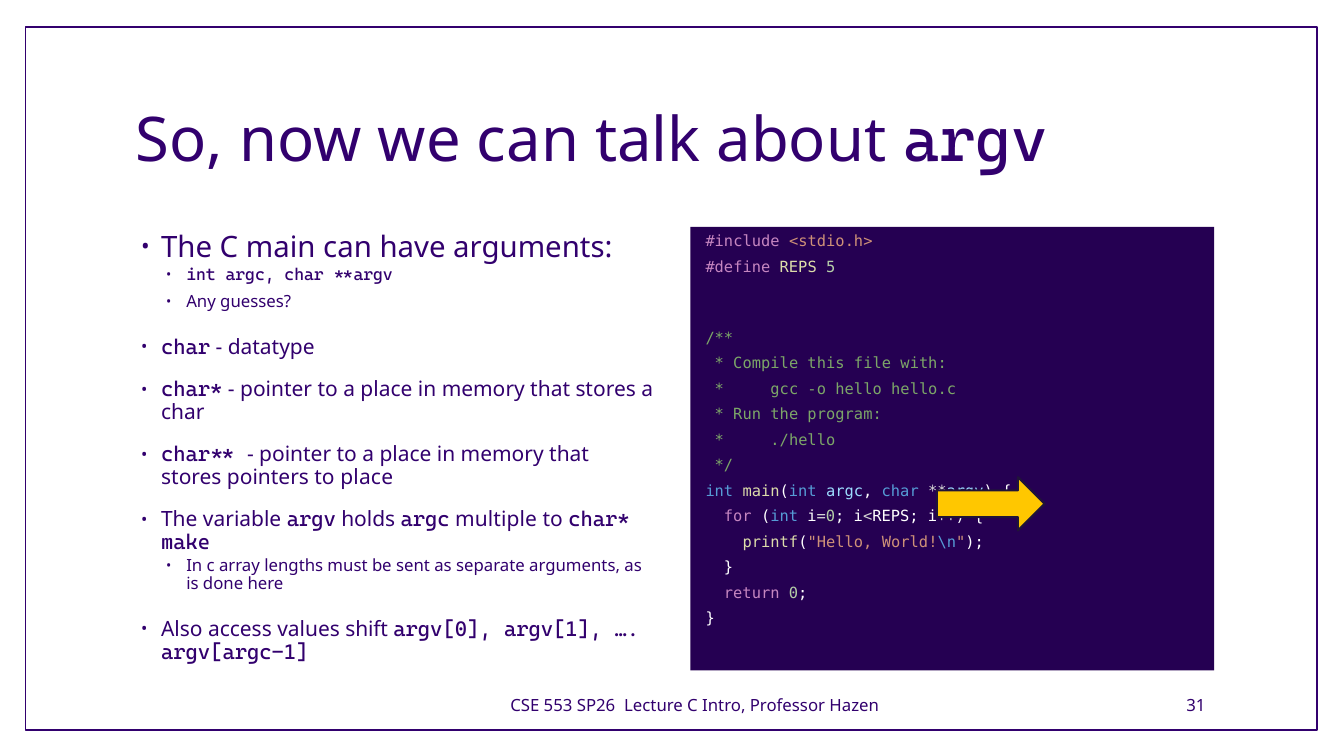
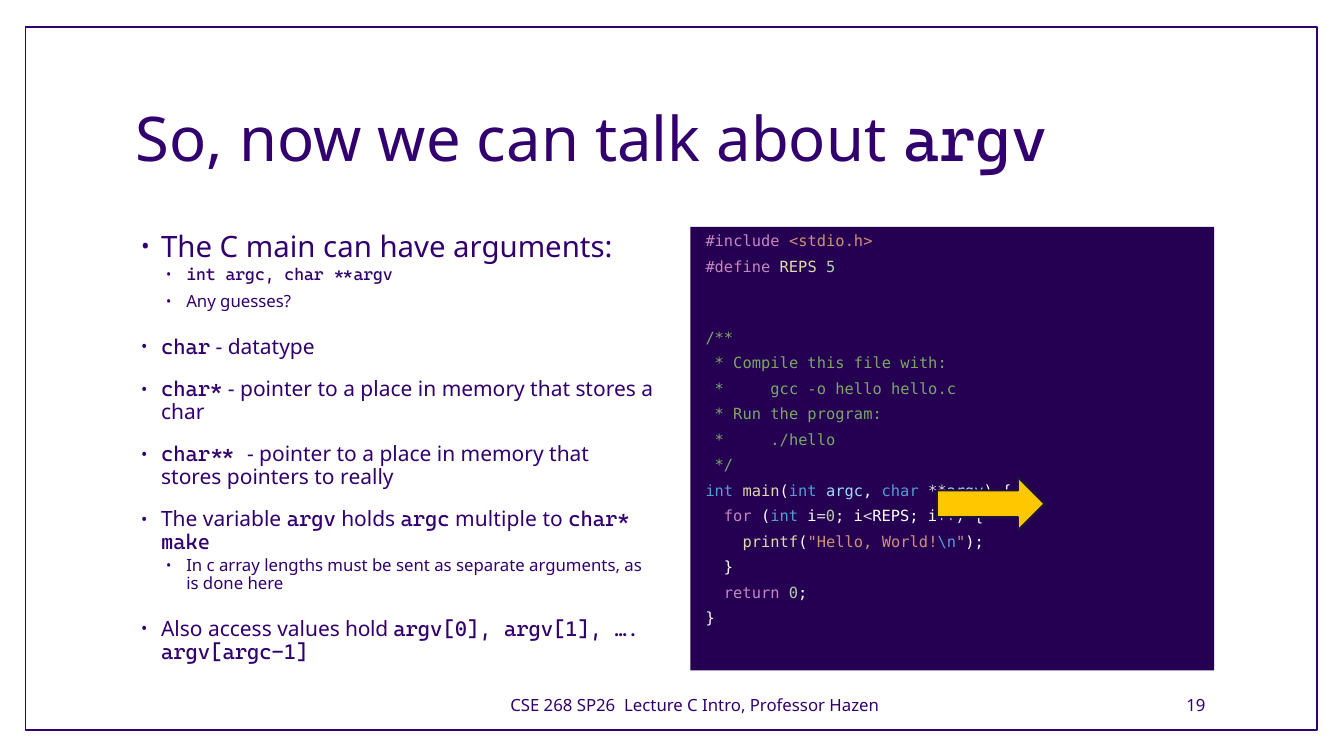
to place: place -> really
shift: shift -> hold
553: 553 -> 268
31: 31 -> 19
